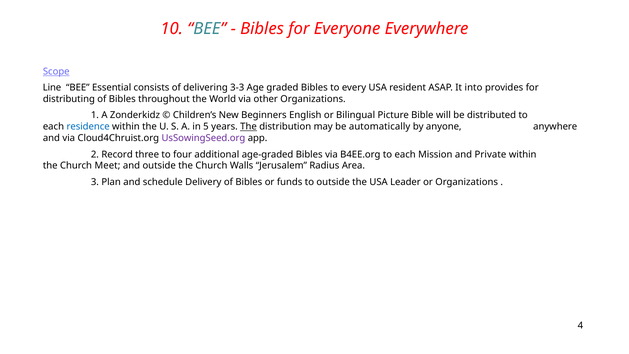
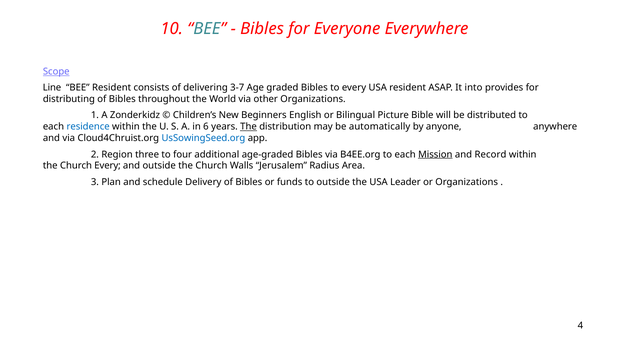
BEE Essential: Essential -> Resident
3-3: 3-3 -> 3-7
5: 5 -> 6
UsSowingSeed.org colour: purple -> blue
Record: Record -> Region
Mission underline: none -> present
Private: Private -> Record
Church Meet: Meet -> Every
